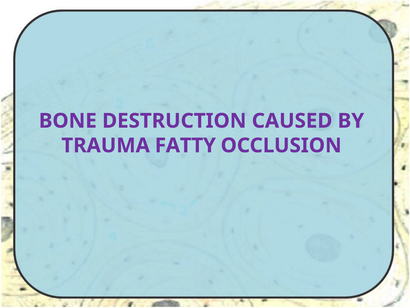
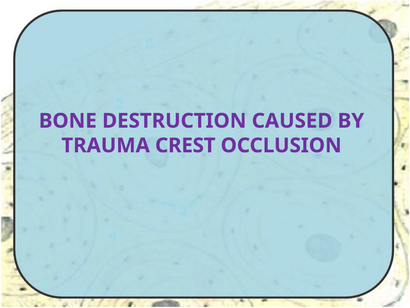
FATTY: FATTY -> CREST
